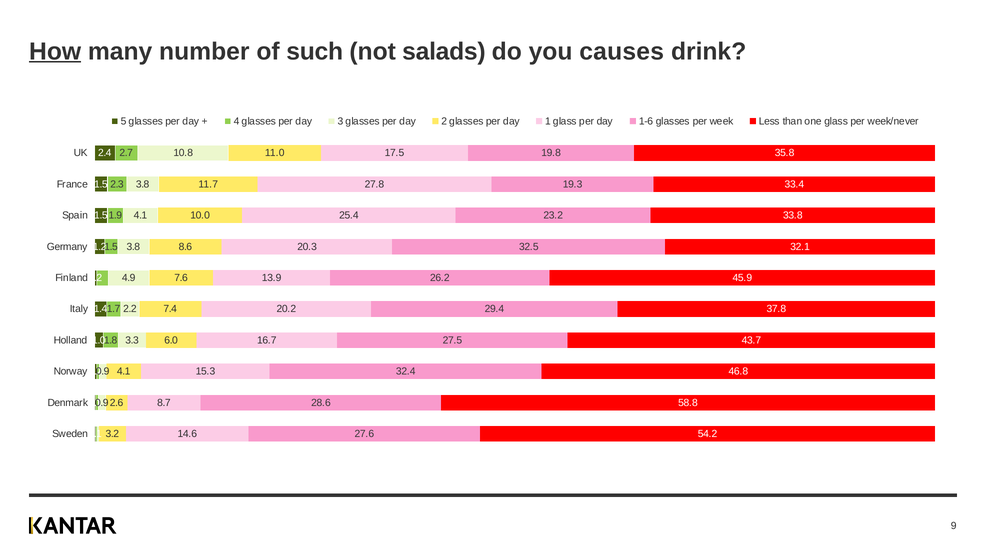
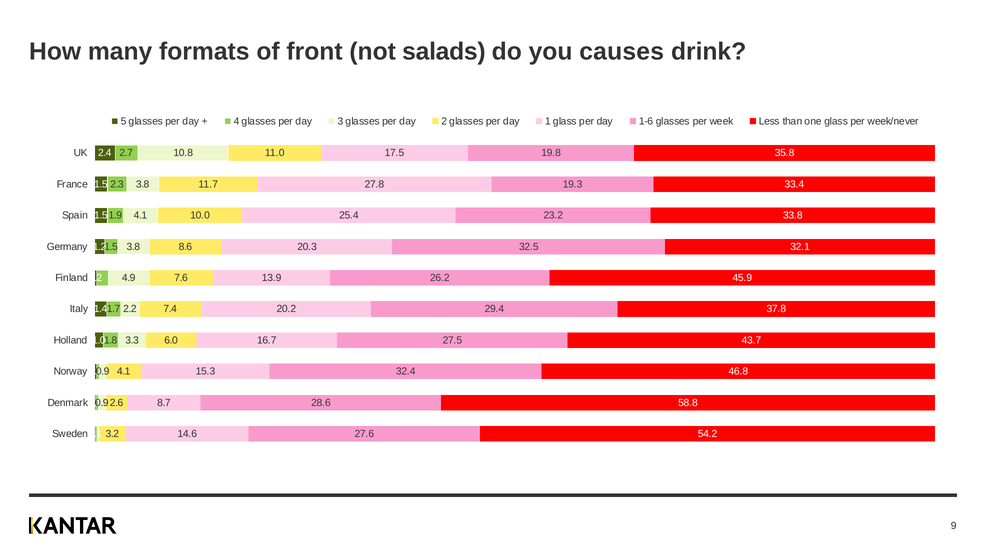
How underline: present -> none
number: number -> formats
such: such -> front
